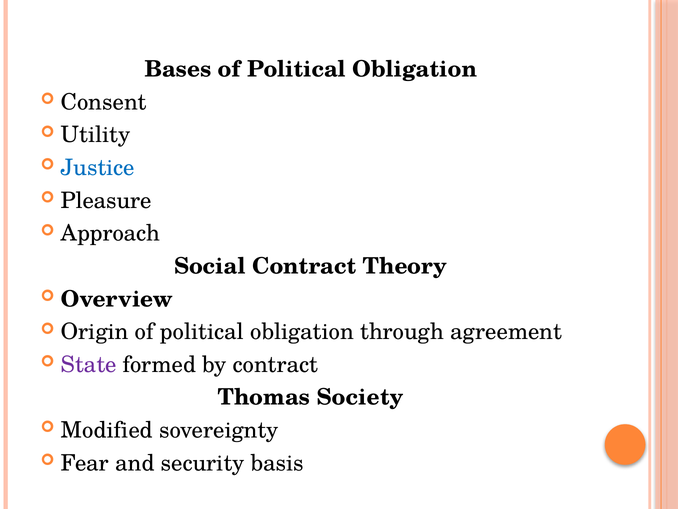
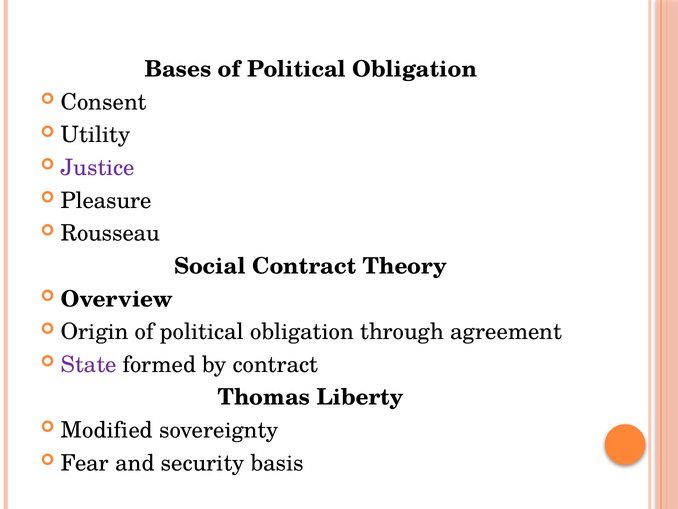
Justice colour: blue -> purple
Approach: Approach -> Rousseau
Society: Society -> Liberty
